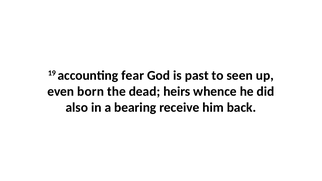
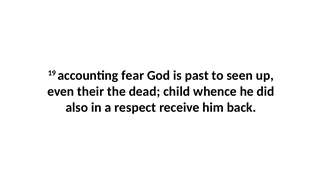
born: born -> their
heirs: heirs -> child
bearing: bearing -> respect
